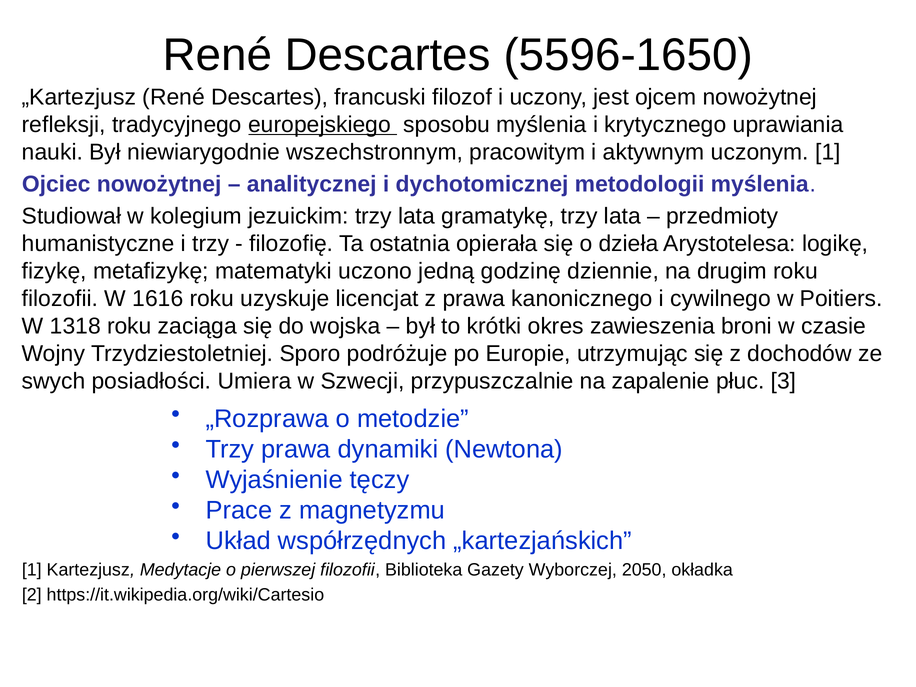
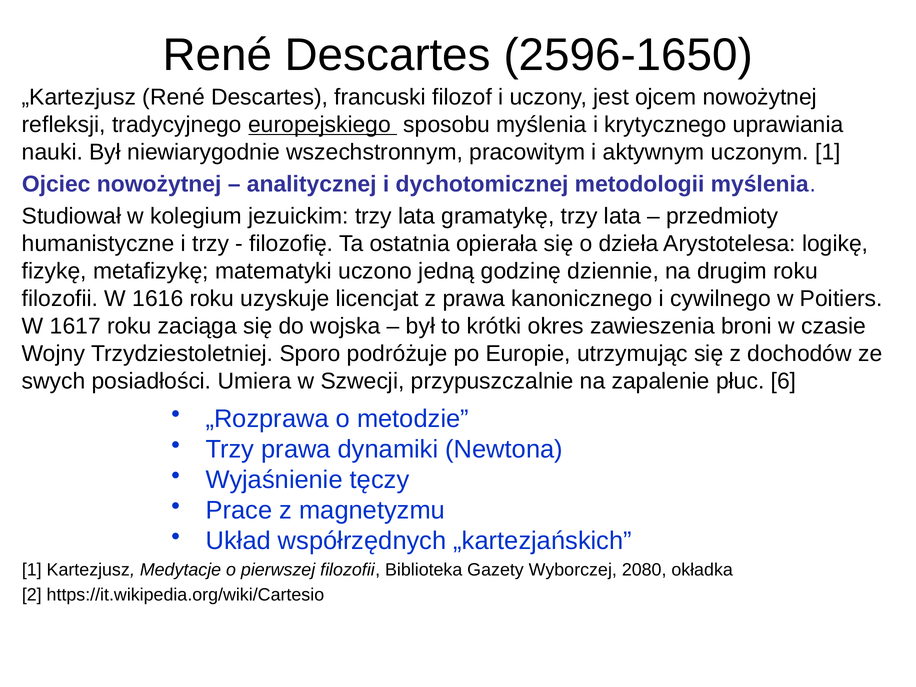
5596-1650: 5596-1650 -> 2596-1650
1318: 1318 -> 1617
3: 3 -> 6
2050: 2050 -> 2080
